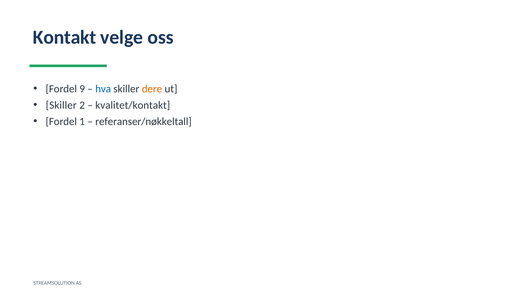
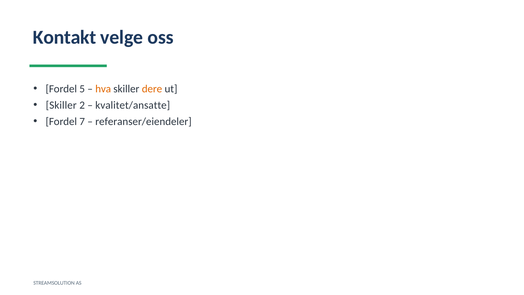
9: 9 -> 5
hva colour: blue -> orange
kvalitet/kontakt: kvalitet/kontakt -> kvalitet/ansatte
1: 1 -> 7
referanser/nøkkeltall: referanser/nøkkeltall -> referanser/eiendeler
